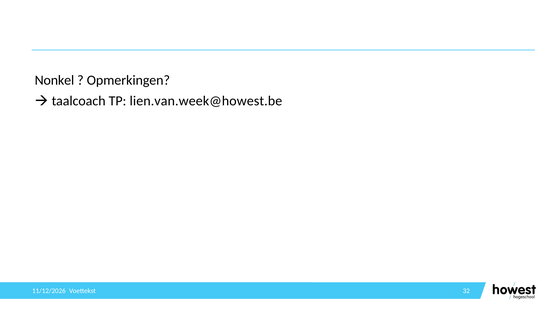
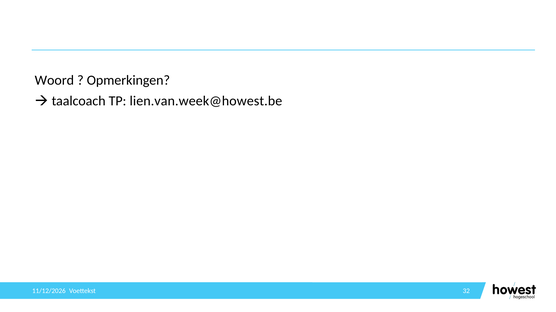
Nonkel: Nonkel -> Woord
